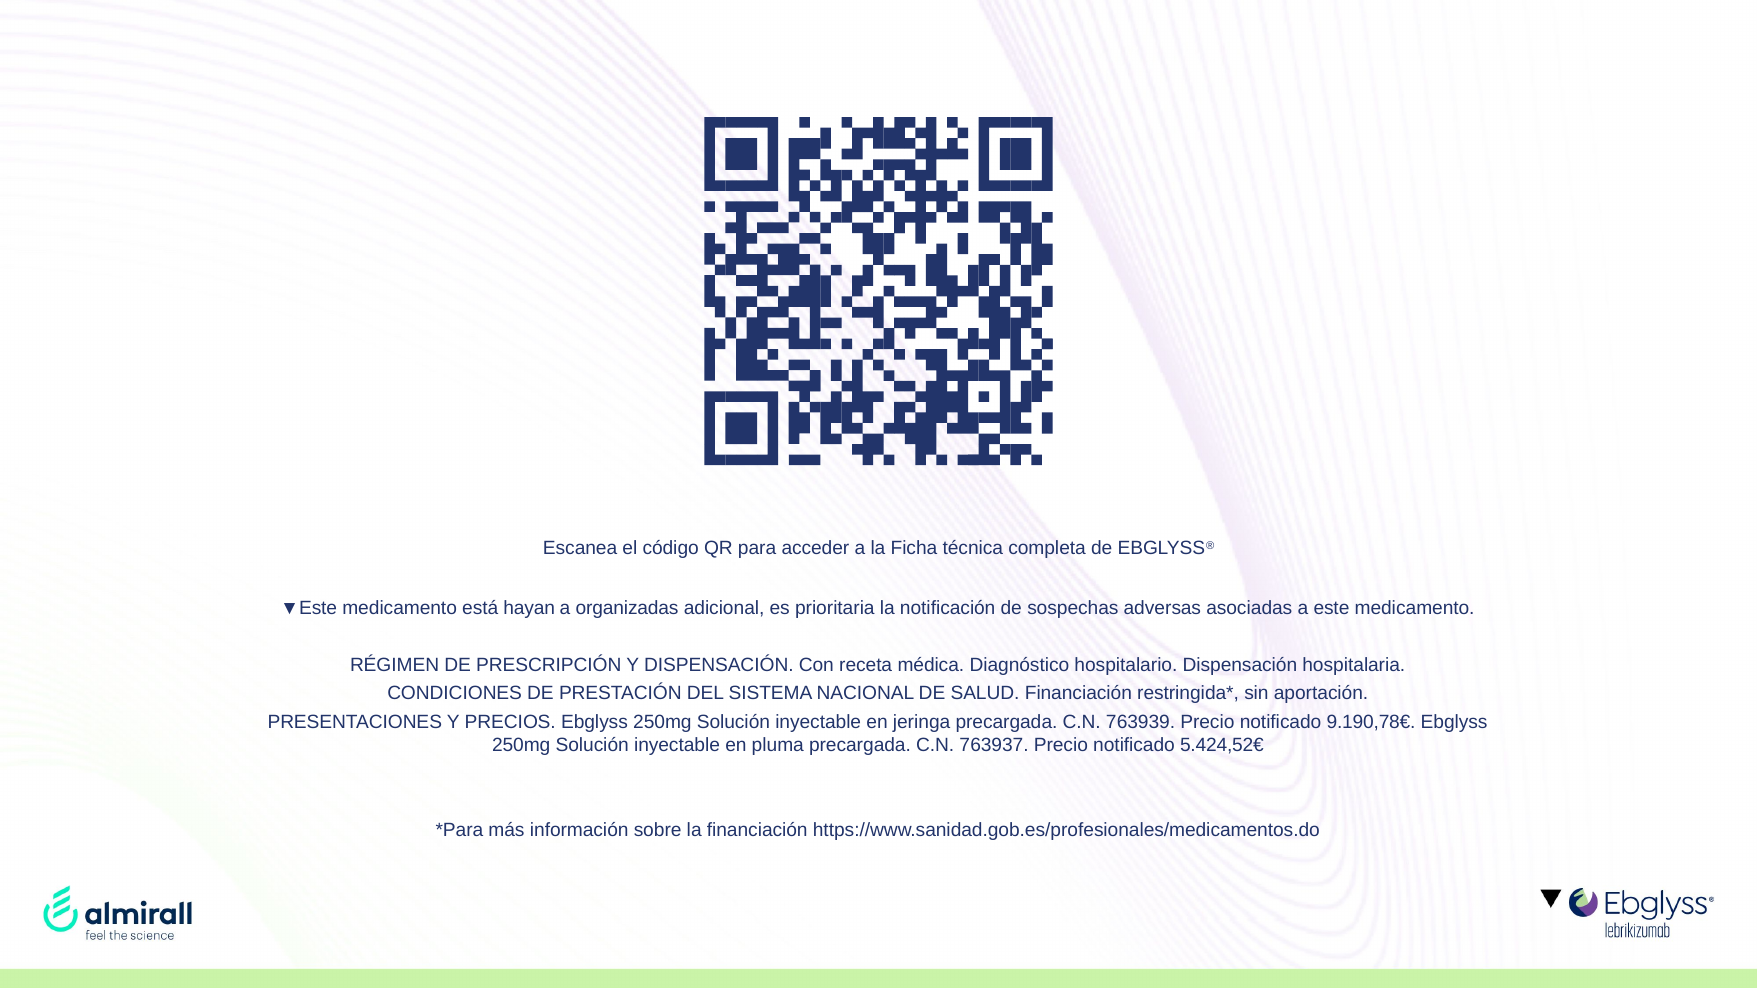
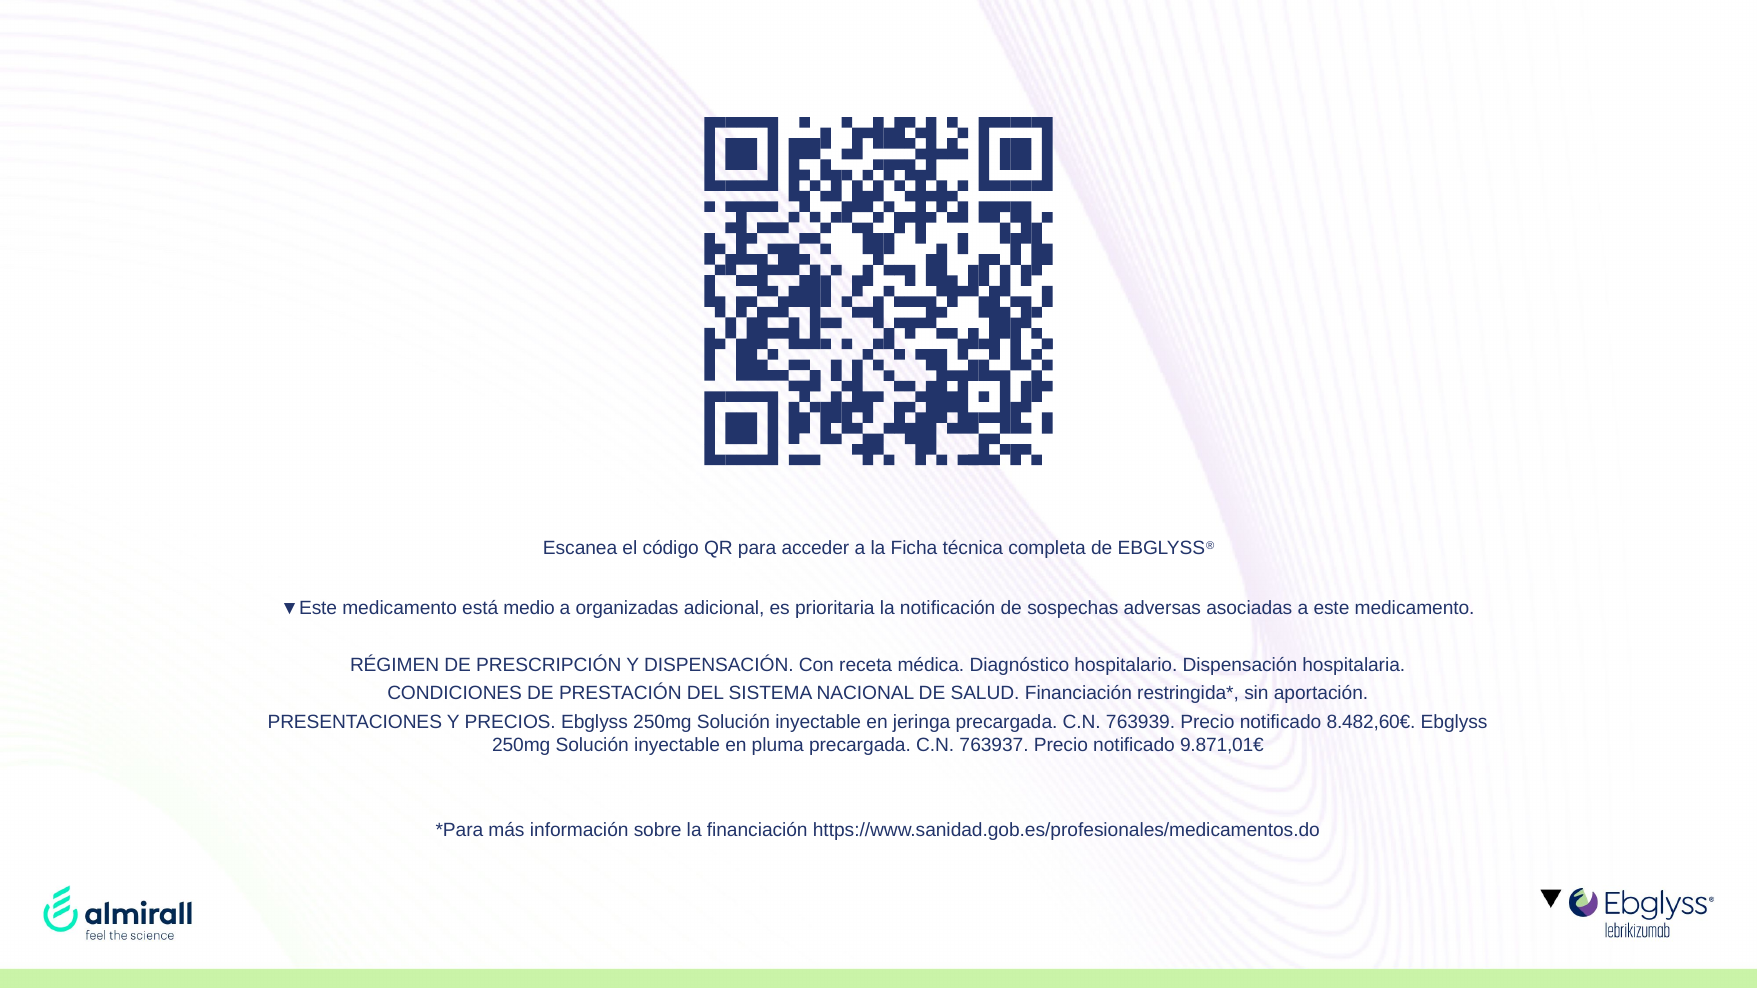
hayan: hayan -> medio
9.190,78€: 9.190,78€ -> 8.482,60€
5.424,52€: 5.424,52€ -> 9.871,01€
